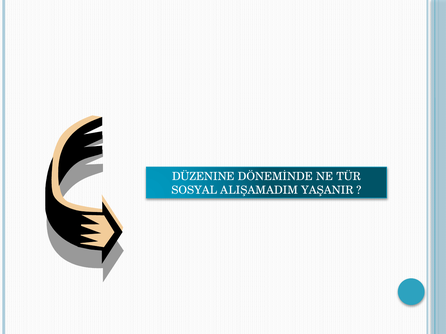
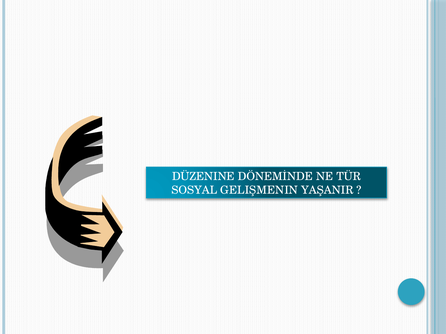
ALIŞAMADIM: ALIŞAMADIM -> GELIŞMENIN
